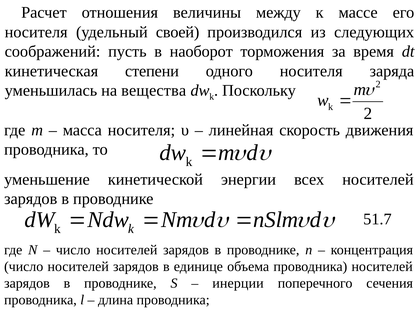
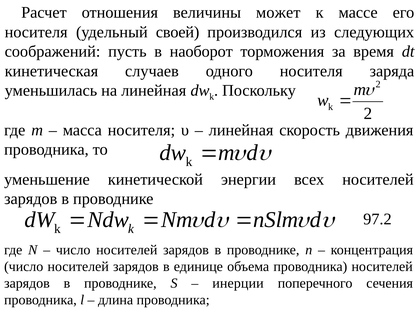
между: между -> может
степени: степени -> случаев
на вещества: вещества -> линейная
51.7: 51.7 -> 97.2
